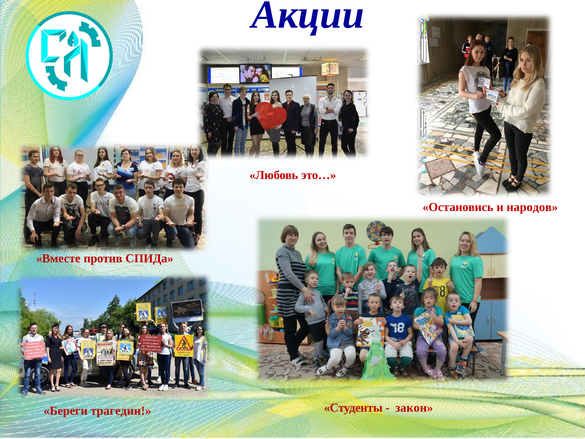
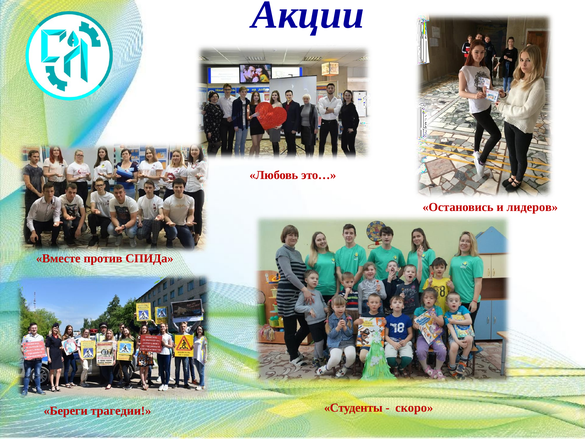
народов: народов -> лидеров
закон: закон -> скоро
